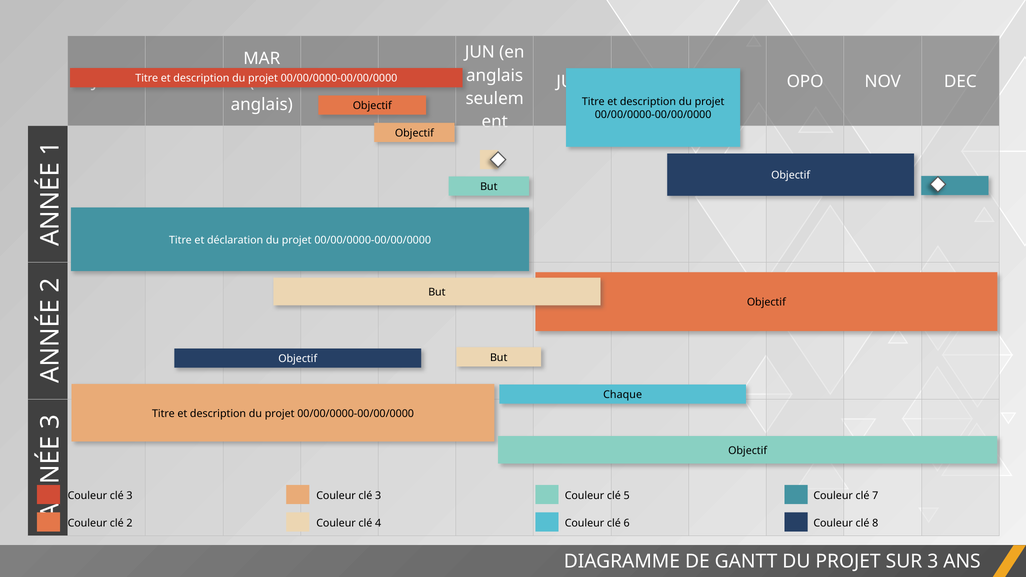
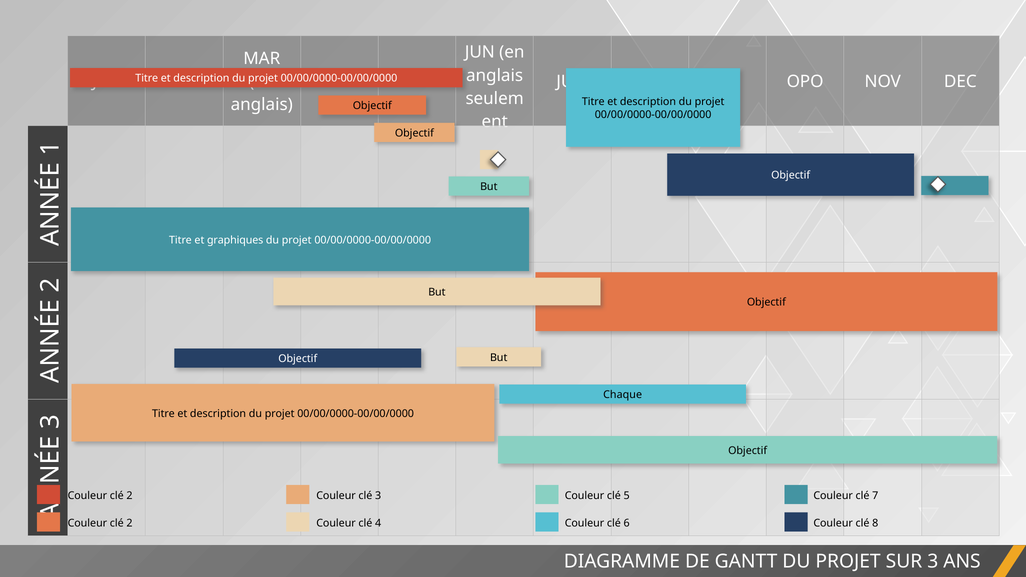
déclaration: déclaration -> graphiques
3 at (129, 496): 3 -> 2
